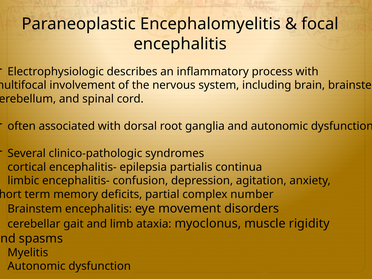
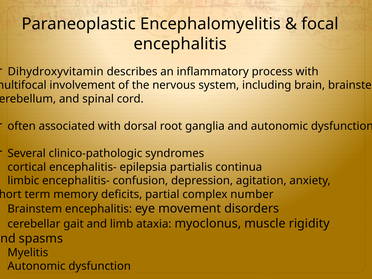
Electrophysiologic: Electrophysiologic -> Dihydroxyvitamin
